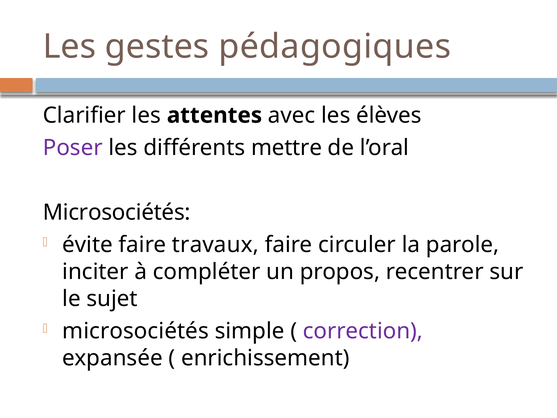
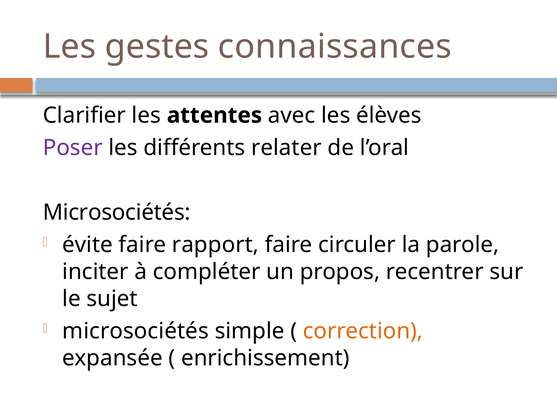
pédagogiques: pédagogiques -> connaissances
mettre: mettre -> relater
travaux: travaux -> rapport
correction colour: purple -> orange
